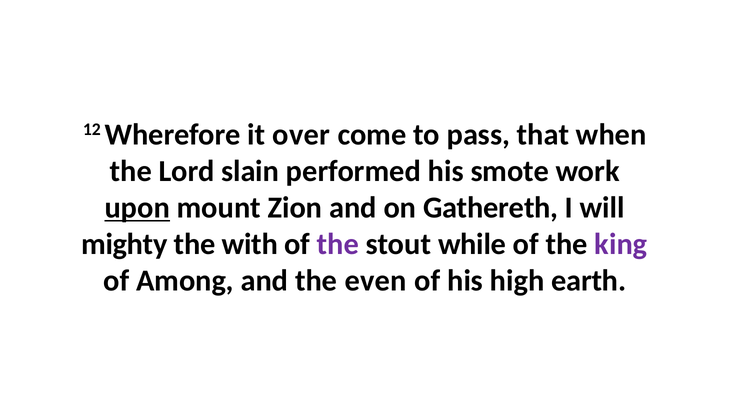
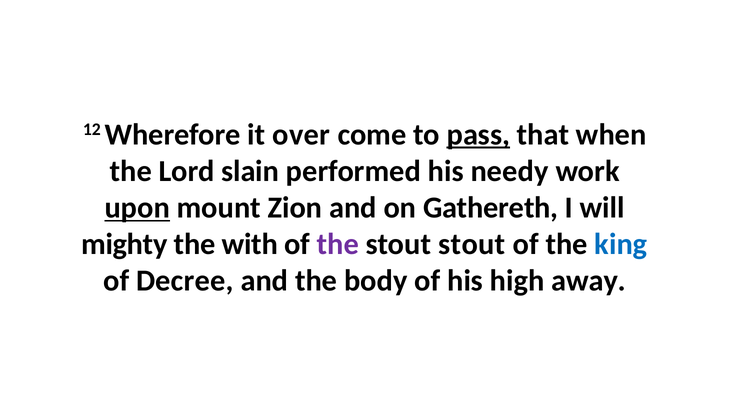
pass underline: none -> present
smote: smote -> needy
stout while: while -> stout
king colour: purple -> blue
Among: Among -> Decree
even: even -> body
earth: earth -> away
